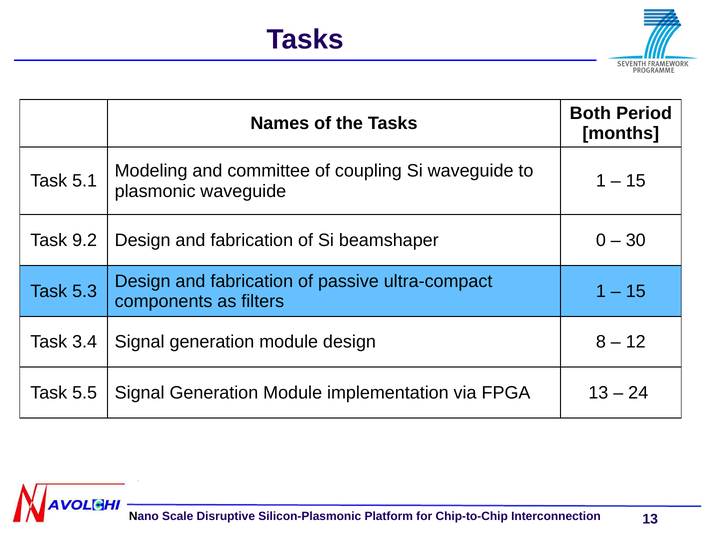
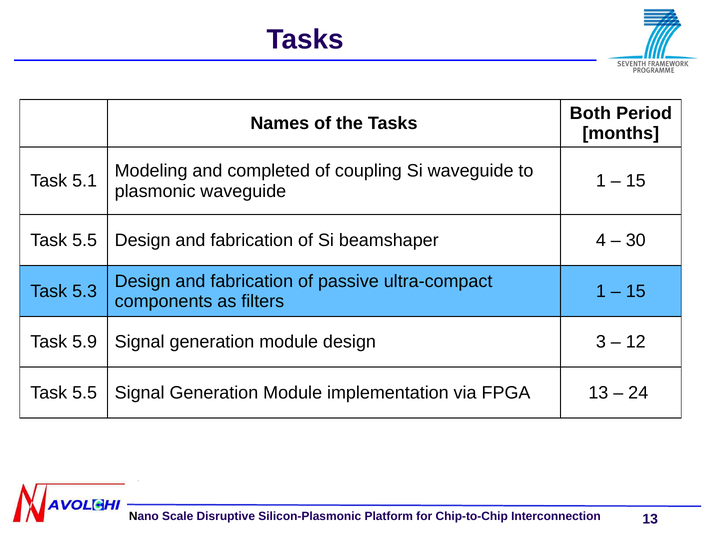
committee: committee -> completed
9.2 at (85, 241): 9.2 -> 5.5
0: 0 -> 4
3.4: 3.4 -> 5.9
8: 8 -> 3
